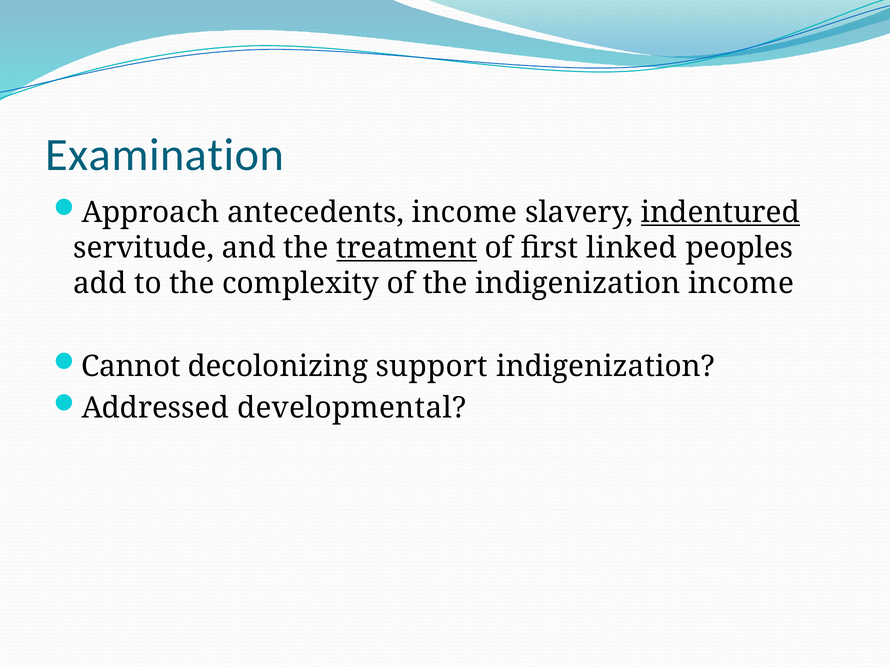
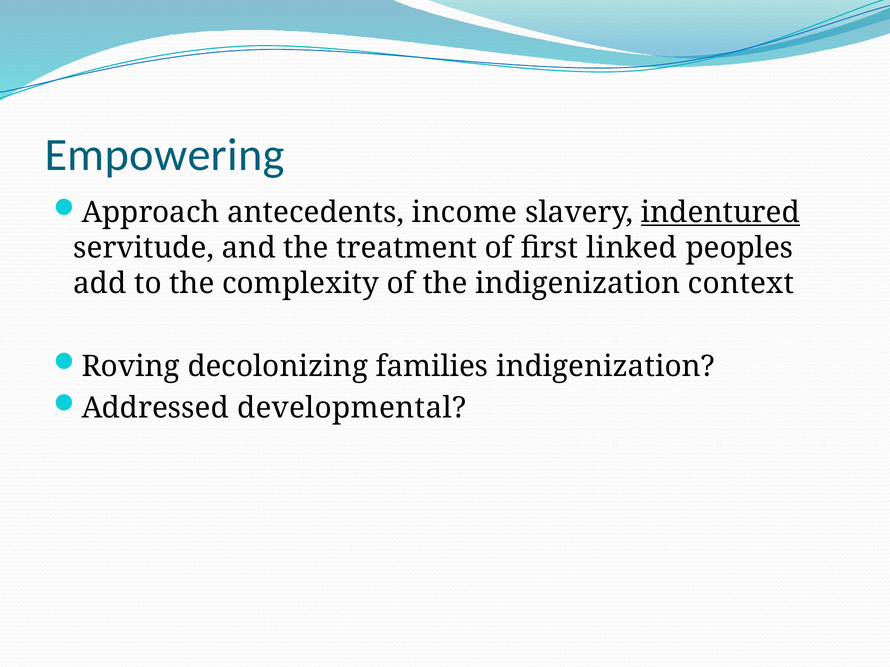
Examination: Examination -> Empowering
treatment underline: present -> none
indigenization income: income -> context
Cannot: Cannot -> Roving
support: support -> families
